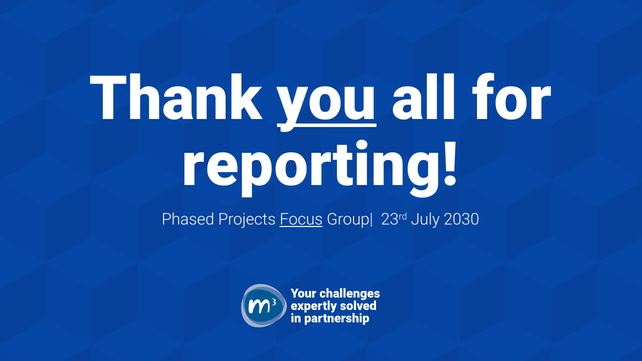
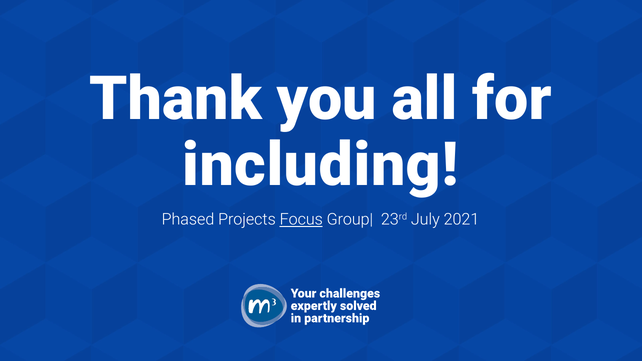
you underline: present -> none
reporting: reporting -> including
2030: 2030 -> 2021
